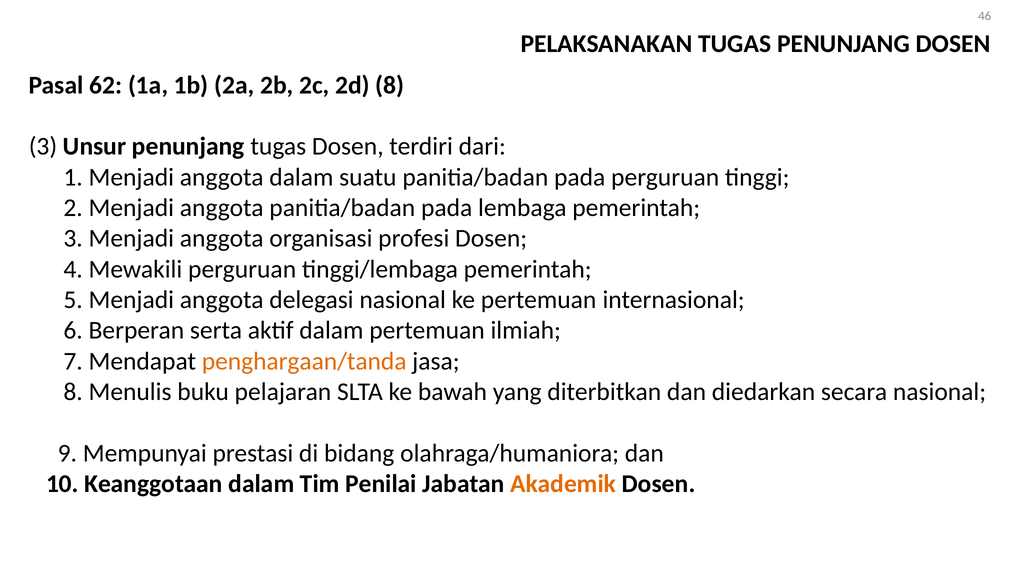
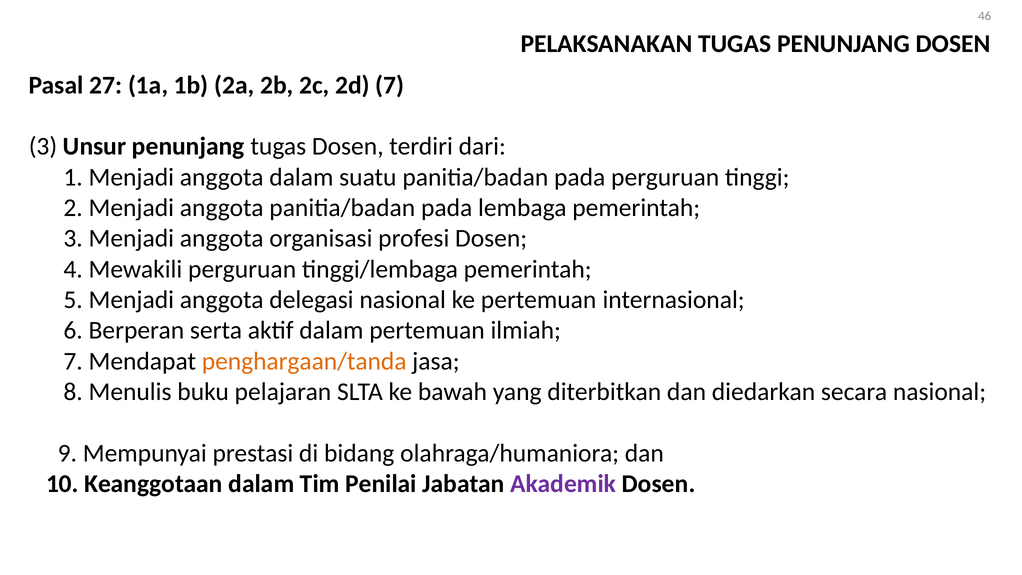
62: 62 -> 27
2d 8: 8 -> 7
Akademik colour: orange -> purple
